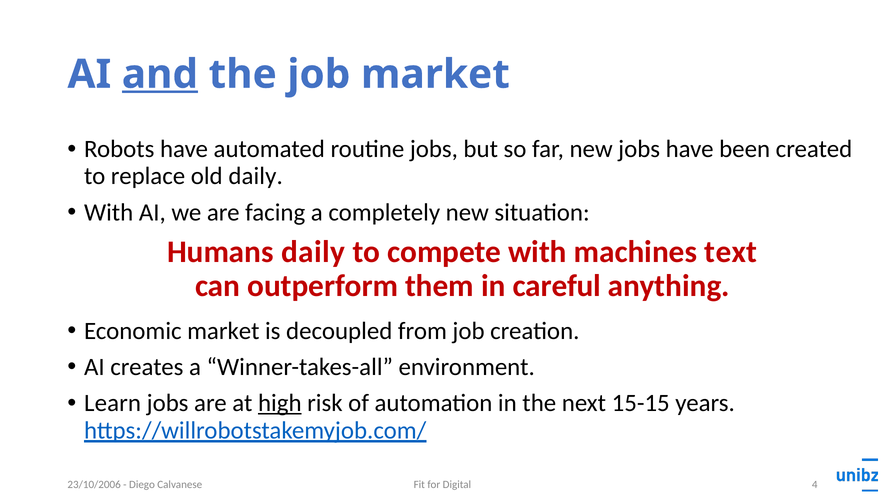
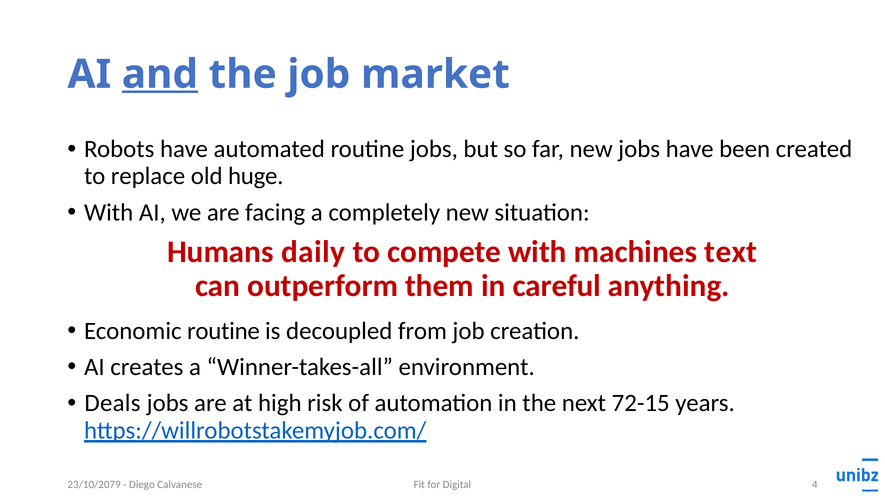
old daily: daily -> huge
Economic market: market -> routine
Learn: Learn -> Deals
high underline: present -> none
15-15: 15-15 -> 72-15
23/10/2006: 23/10/2006 -> 23/10/2079
